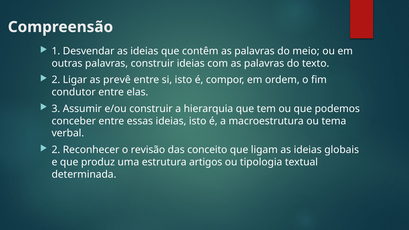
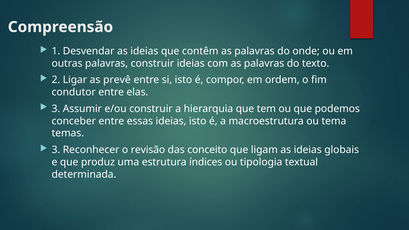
meio: meio -> onde
verbal: verbal -> temas
2 at (56, 150): 2 -> 3
artigos: artigos -> índices
